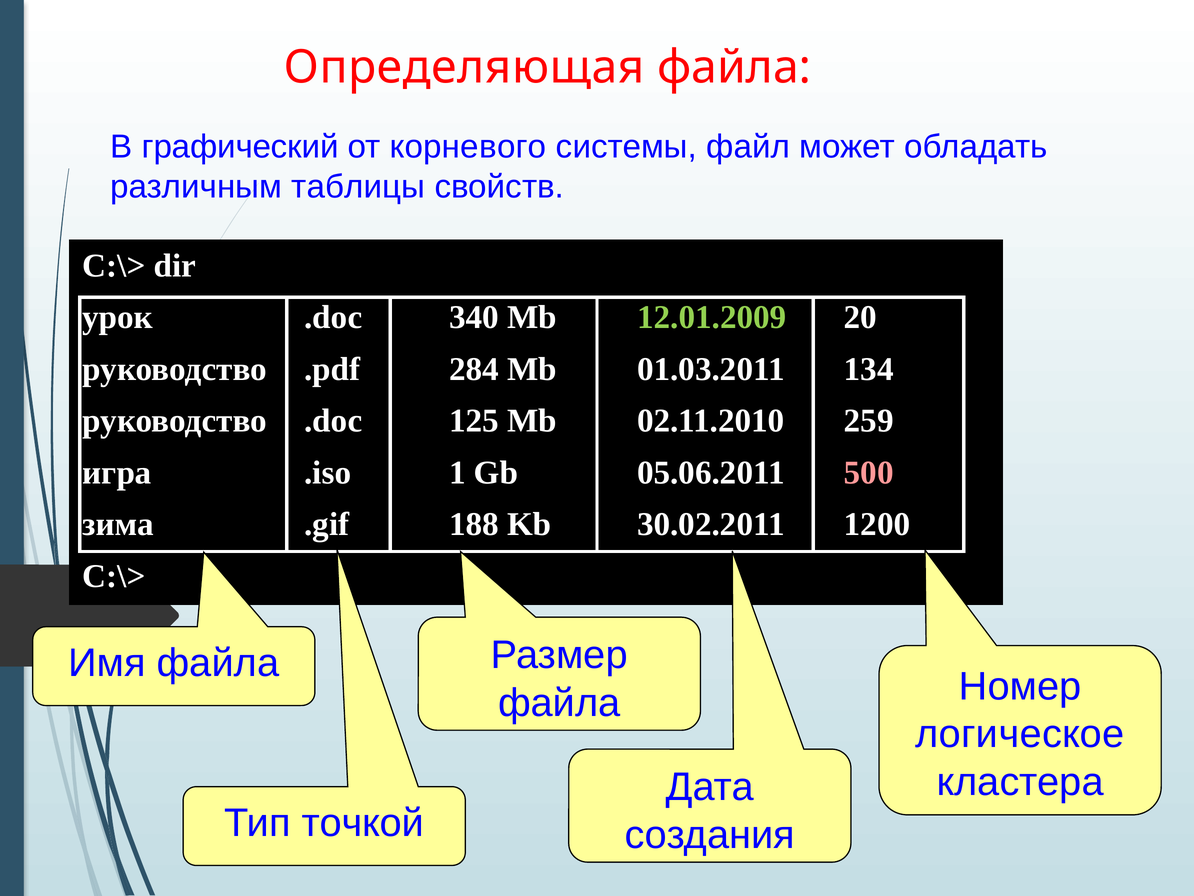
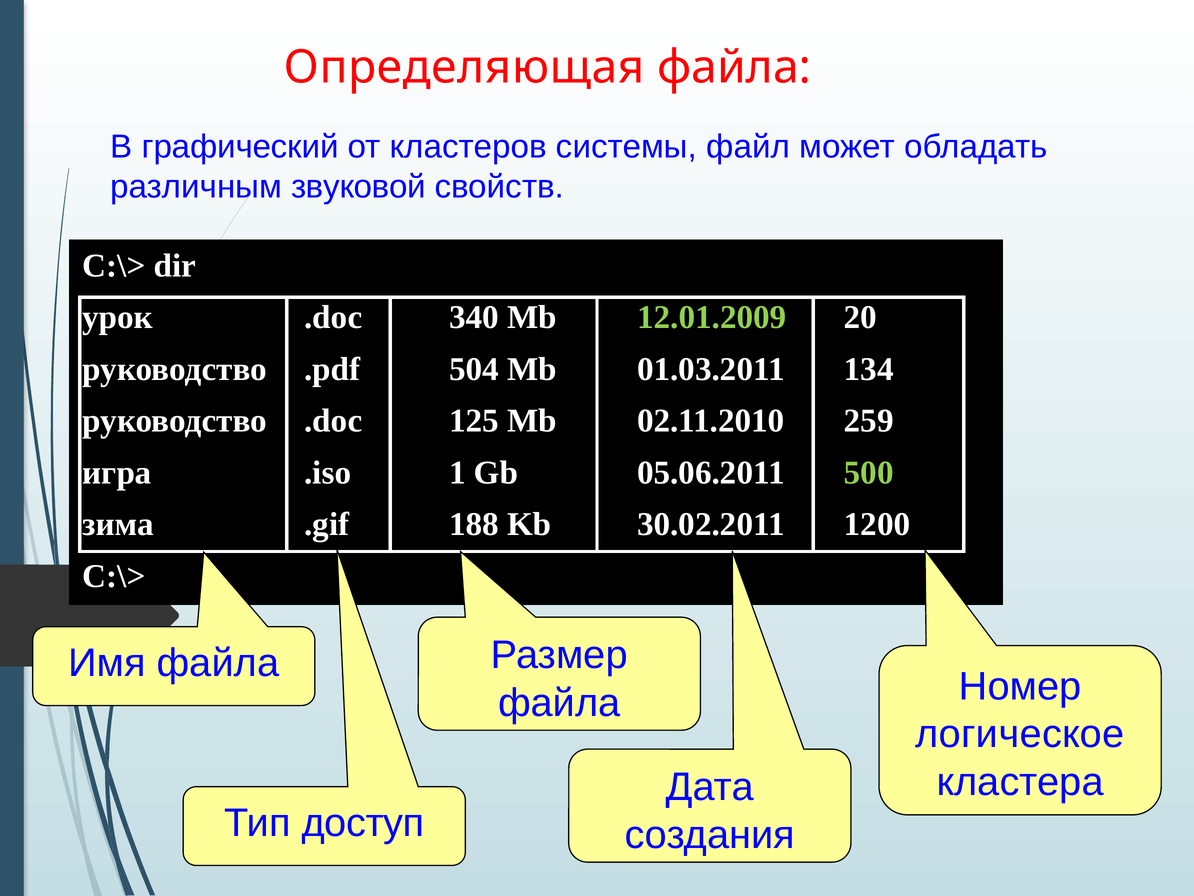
корневого: корневого -> кластеров
таблицы: таблицы -> звуковой
284: 284 -> 504
500 colour: pink -> light green
точкой: точкой -> доступ
